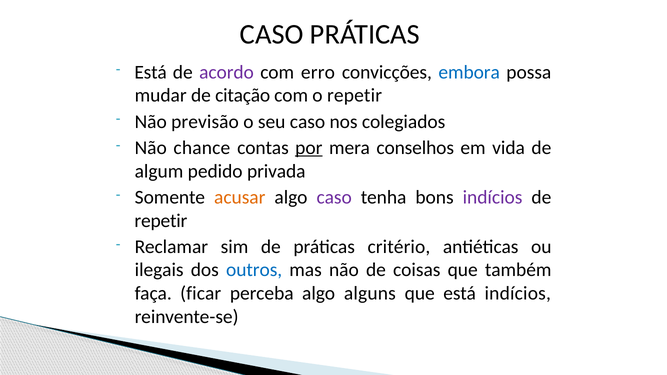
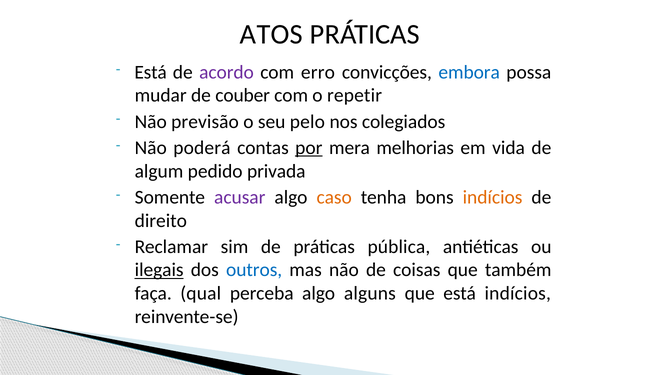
CASO at (272, 35): CASO -> ATOS
citação: citação -> couber
seu caso: caso -> pelo
chance: chance -> poderá
conselhos: conselhos -> melhorias
acusar colour: orange -> purple
caso at (334, 197) colour: purple -> orange
indícios at (493, 197) colour: purple -> orange
repetir at (161, 221): repetir -> direito
critério: critério -> pública
ilegais underline: none -> present
ficar: ficar -> qual
